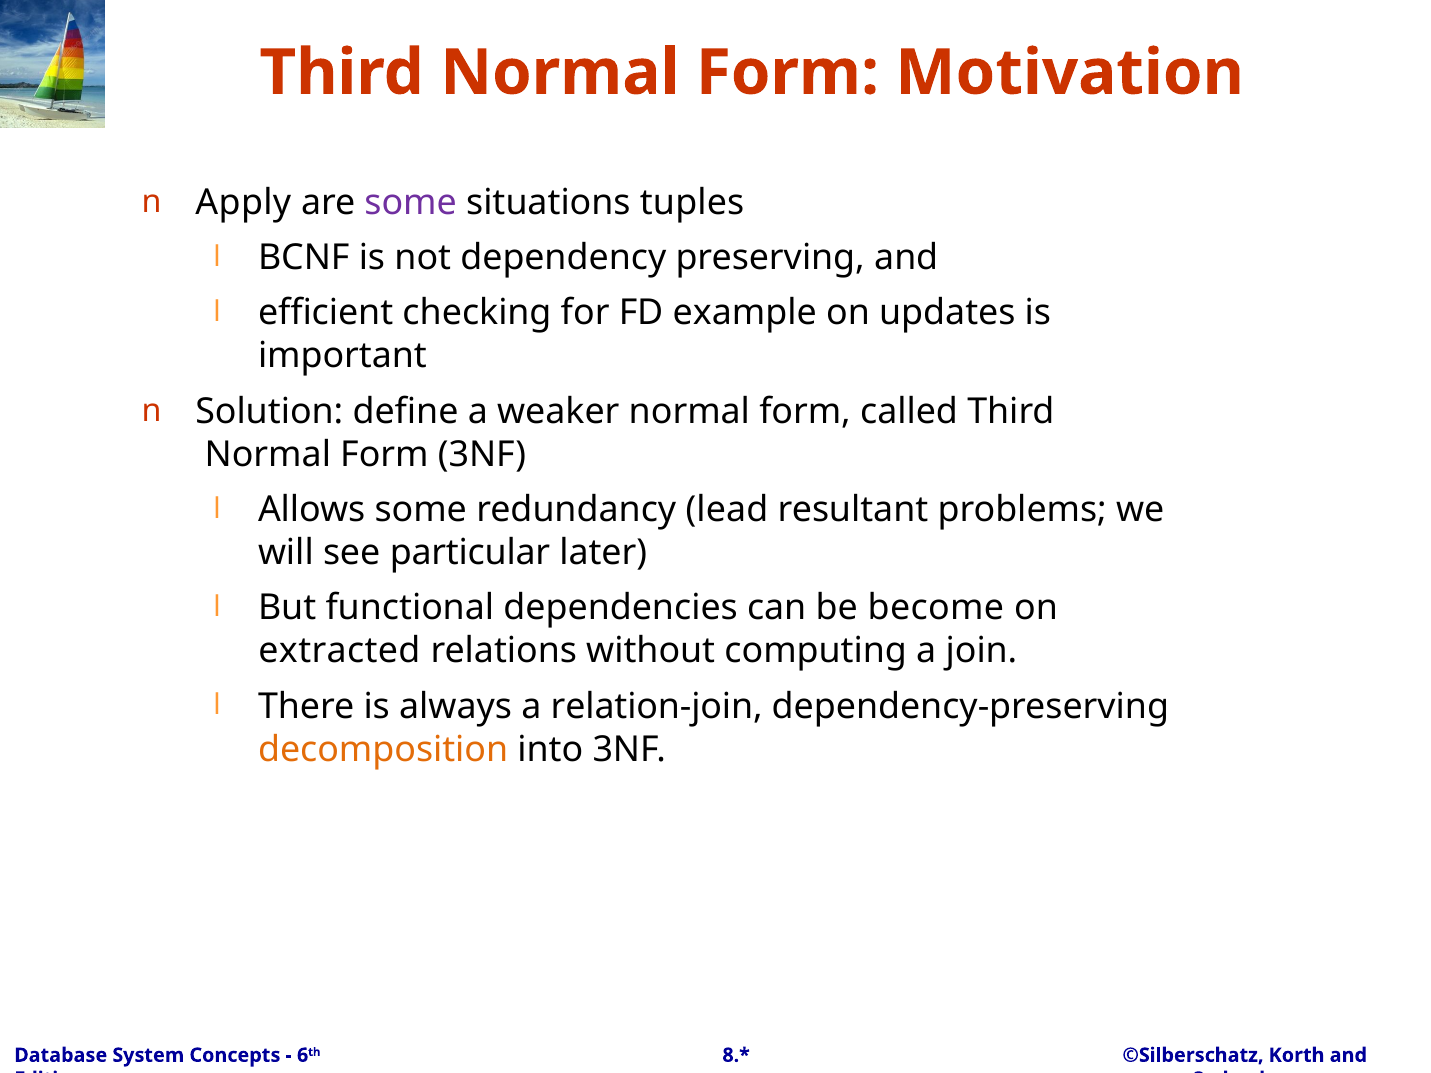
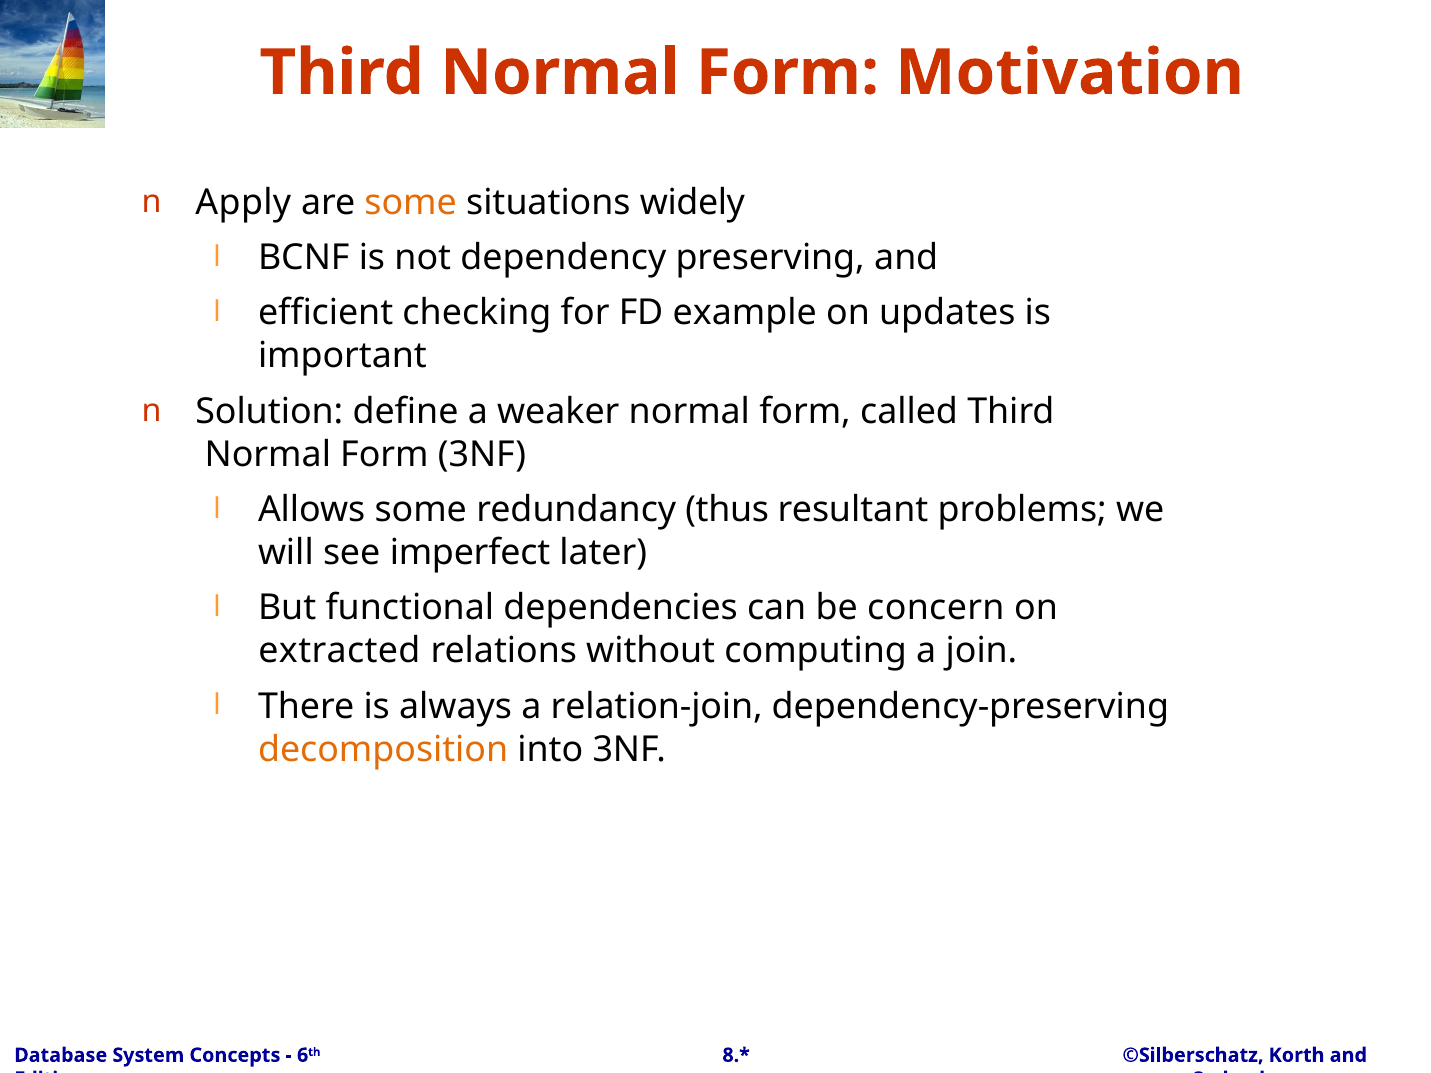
some at (411, 202) colour: purple -> orange
tuples: tuples -> widely
lead: lead -> thus
particular: particular -> imperfect
become: become -> concern
